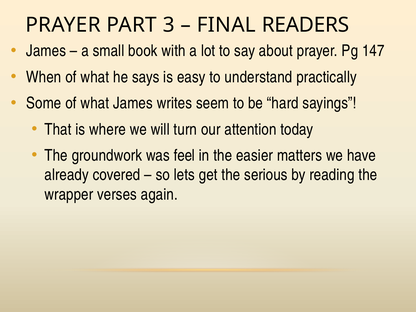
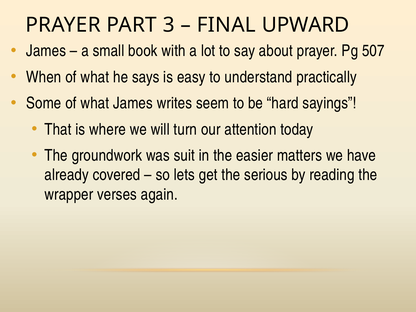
READERS: READERS -> UPWARD
147: 147 -> 507
feel: feel -> suit
